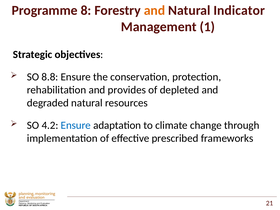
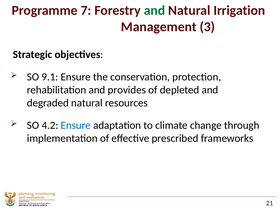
8: 8 -> 7
and at (154, 10) colour: orange -> green
Indicator: Indicator -> Irrigation
1: 1 -> 3
8.8: 8.8 -> 9.1
